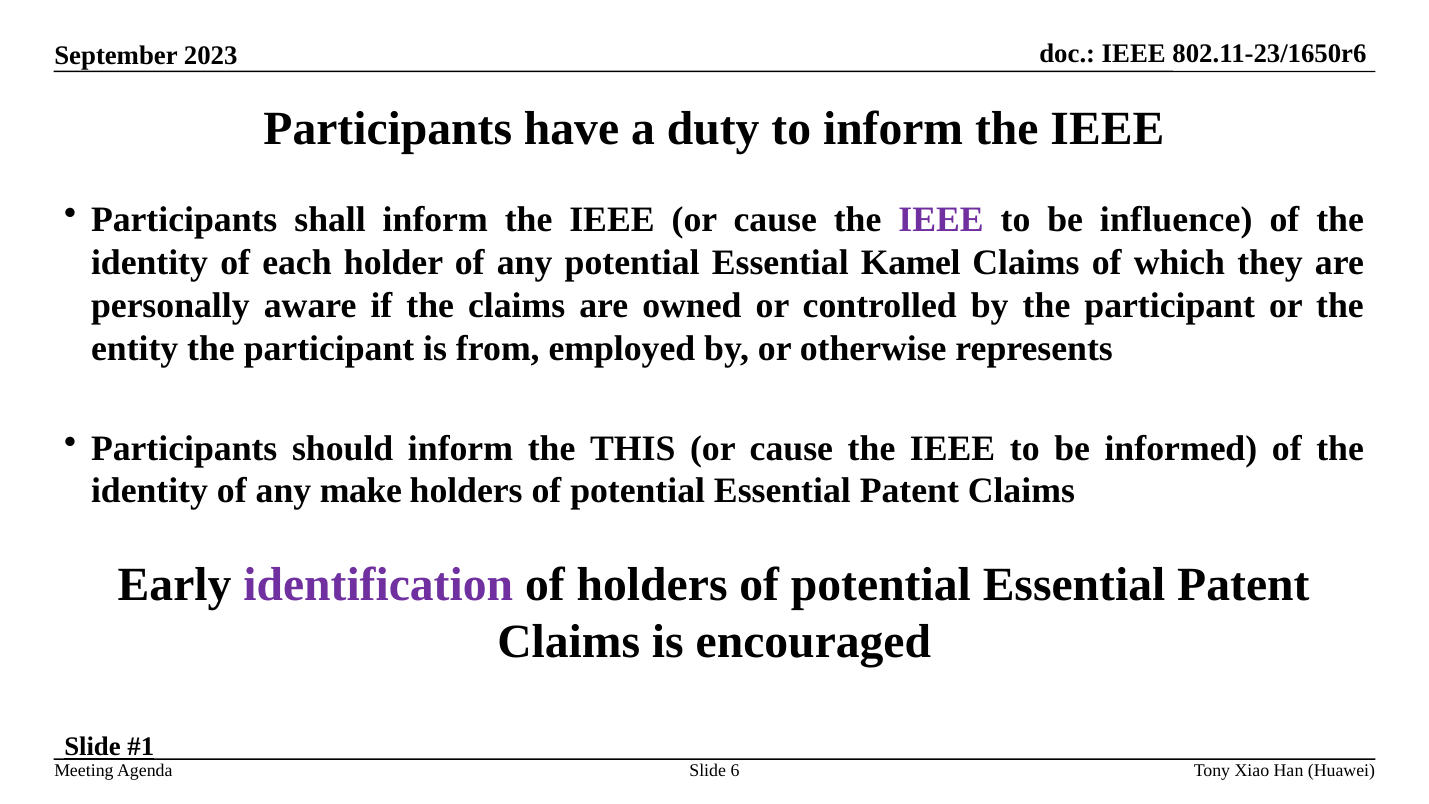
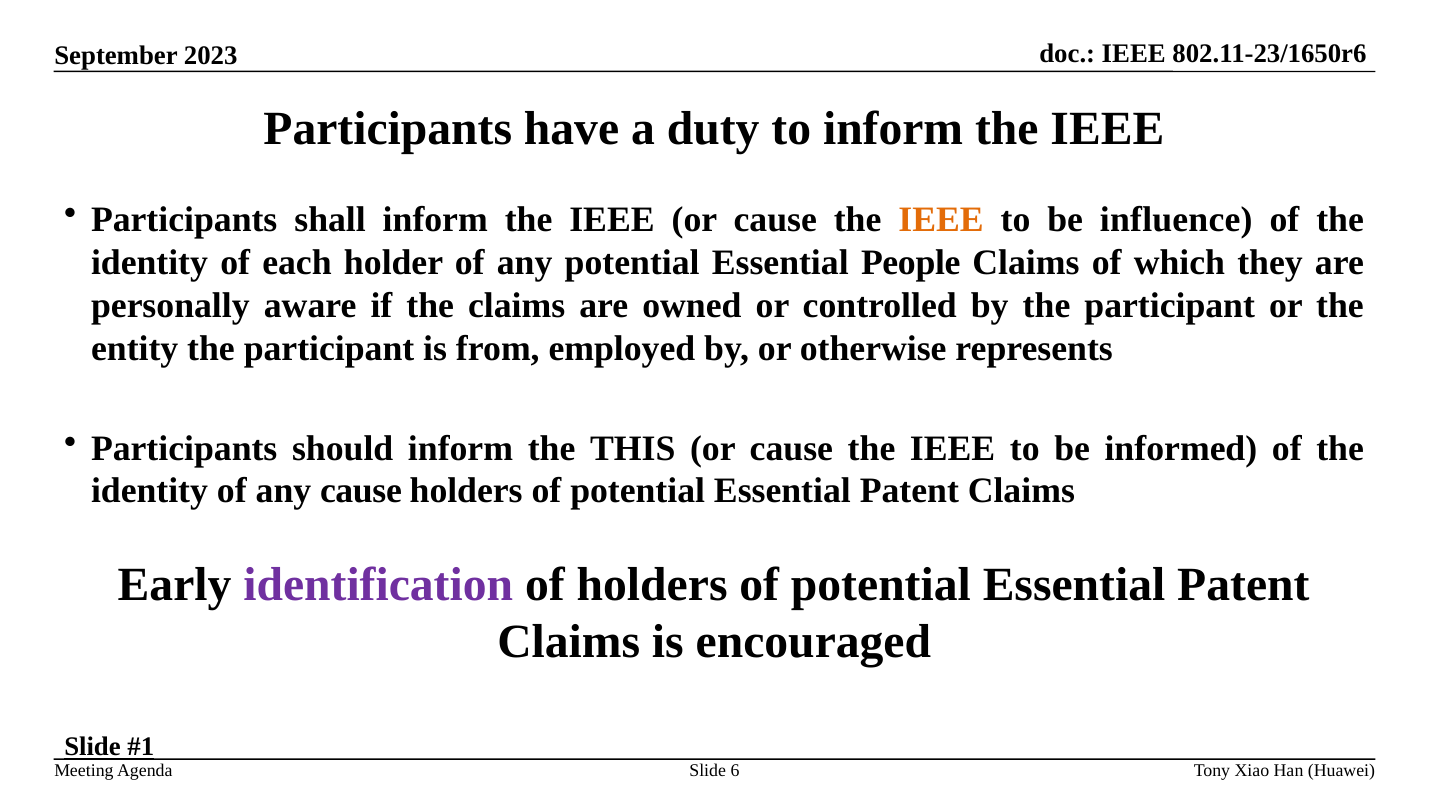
IEEE at (941, 220) colour: purple -> orange
Kamel: Kamel -> People
any make: make -> cause
